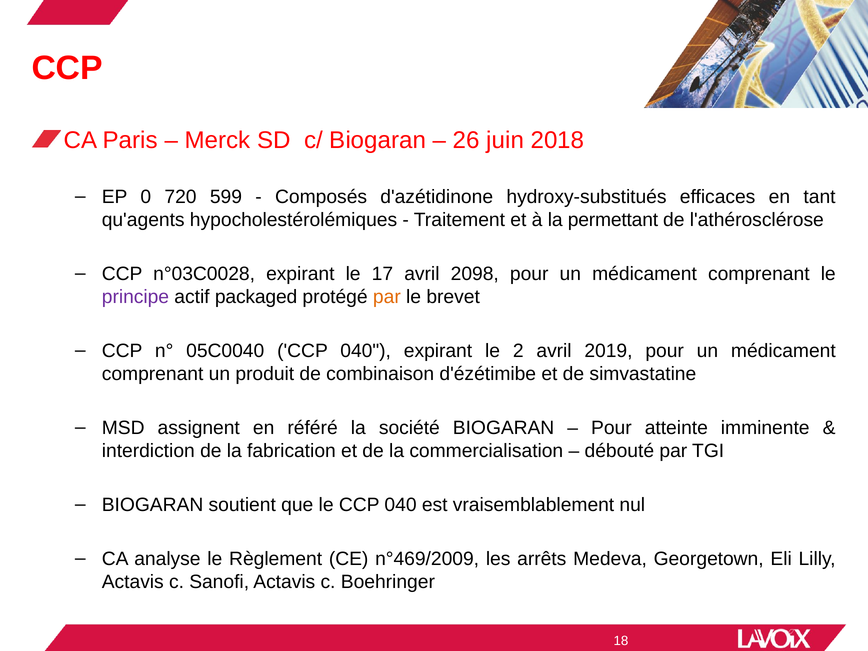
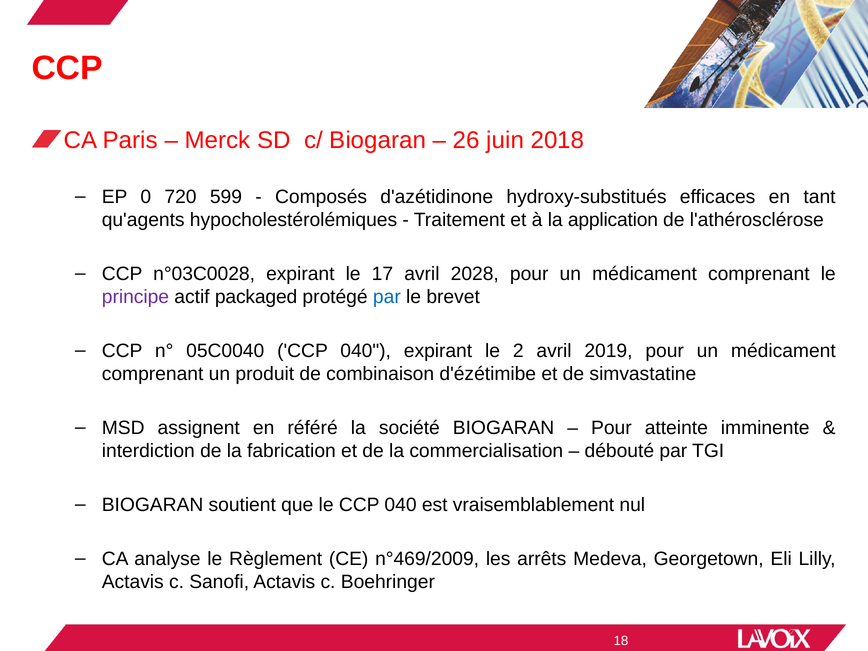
permettant: permettant -> application
2098: 2098 -> 2028
par at (387, 297) colour: orange -> blue
